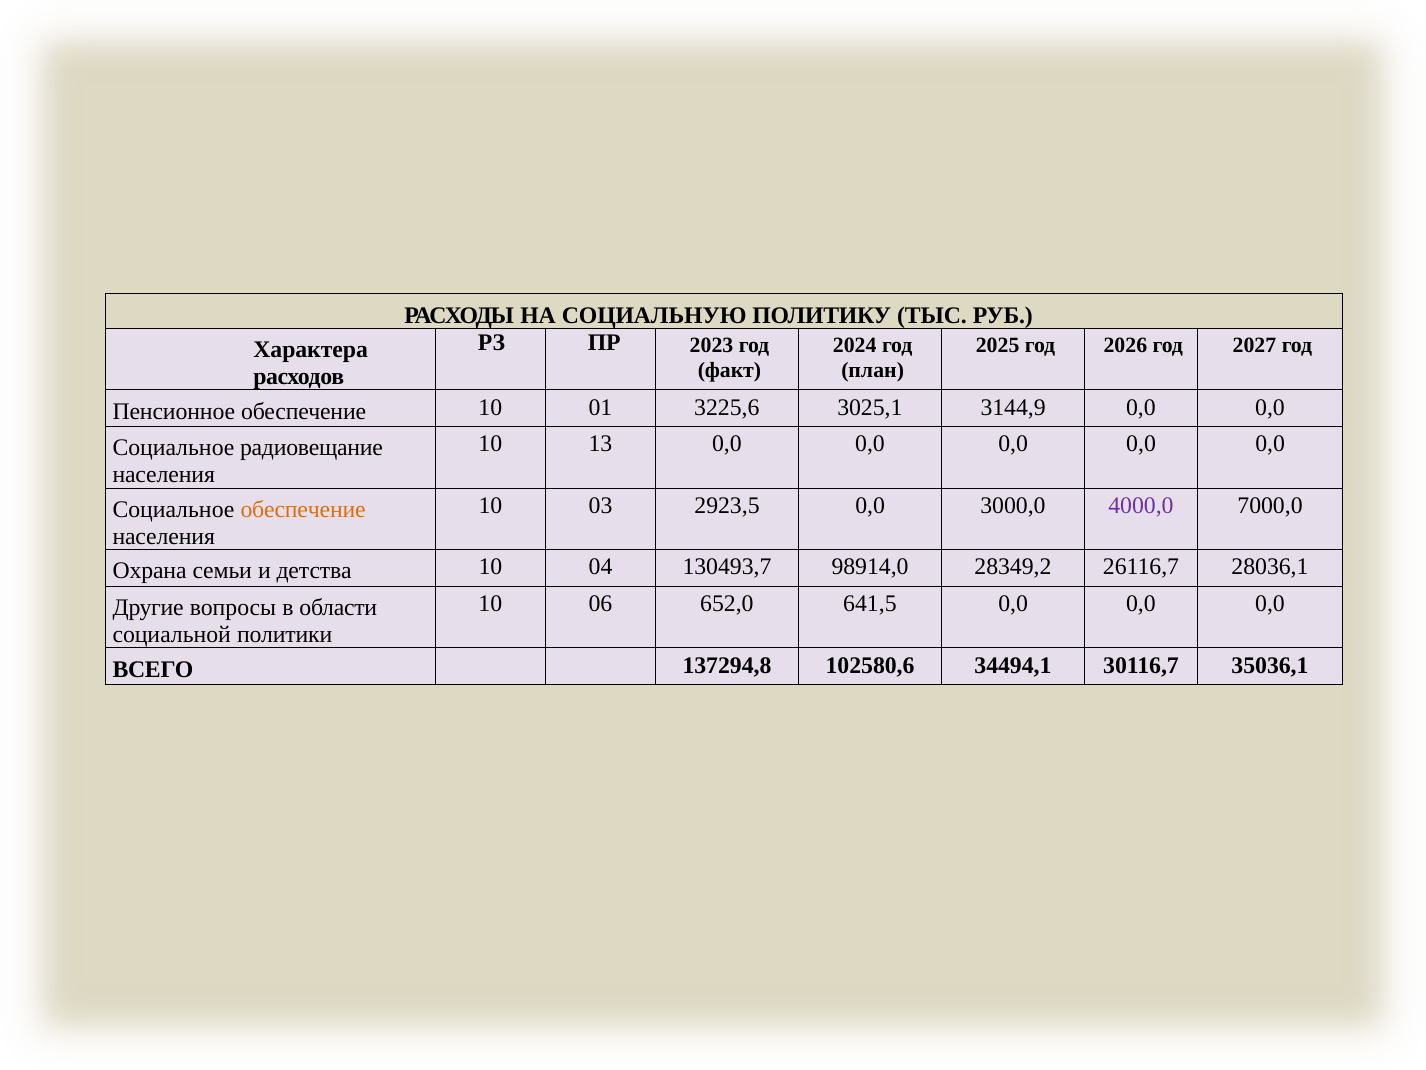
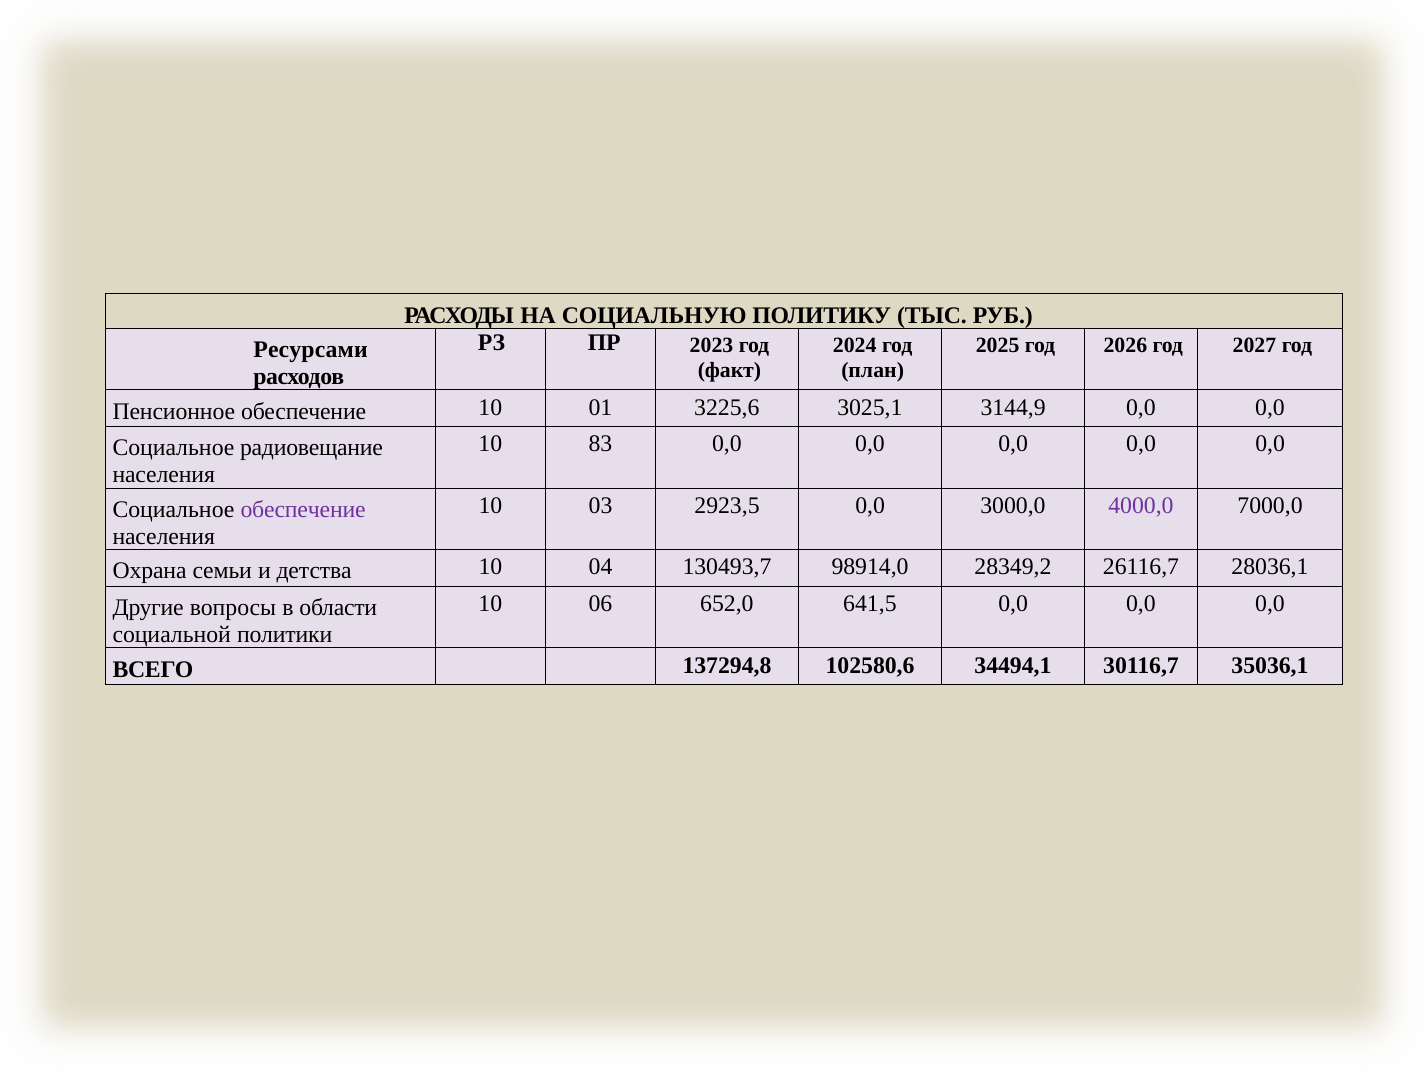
Характера: Характера -> Ресурсами
13: 13 -> 83
обеспечение at (303, 509) colour: orange -> purple
